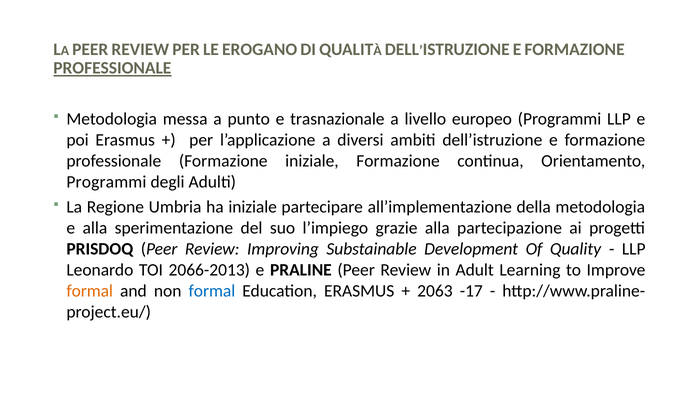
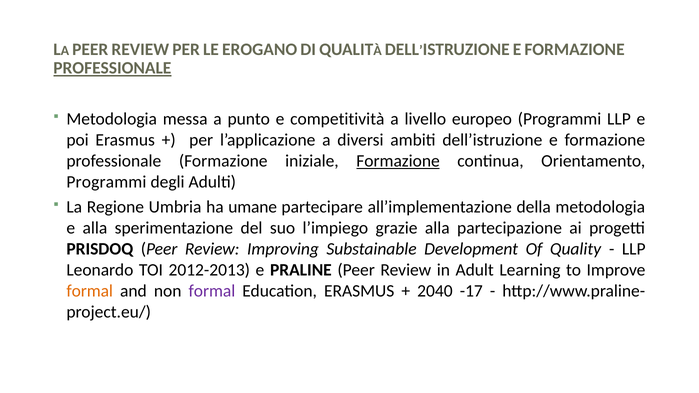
trasnazionale: trasnazionale -> competitività
Formazione at (398, 161) underline: none -> present
ha iniziale: iniziale -> umane
2066-2013: 2066-2013 -> 2012-2013
formal at (212, 291) colour: blue -> purple
2063: 2063 -> 2040
